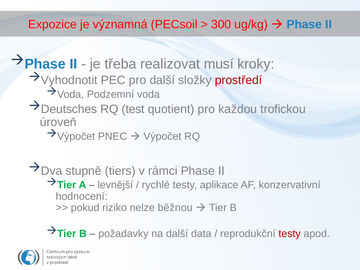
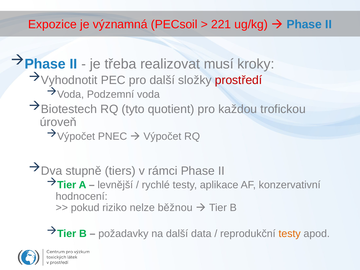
300: 300 -> 221
Deutsches: Deutsches -> Biotestech
test: test -> tyto
testy at (290, 234) colour: red -> orange
